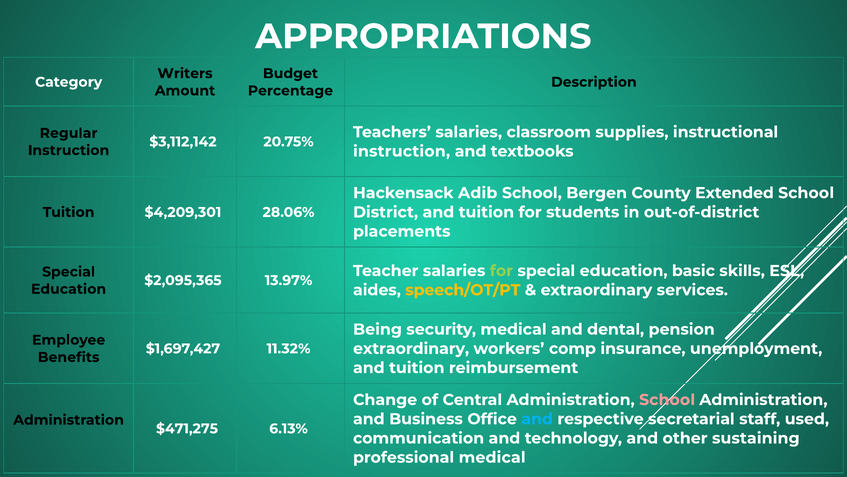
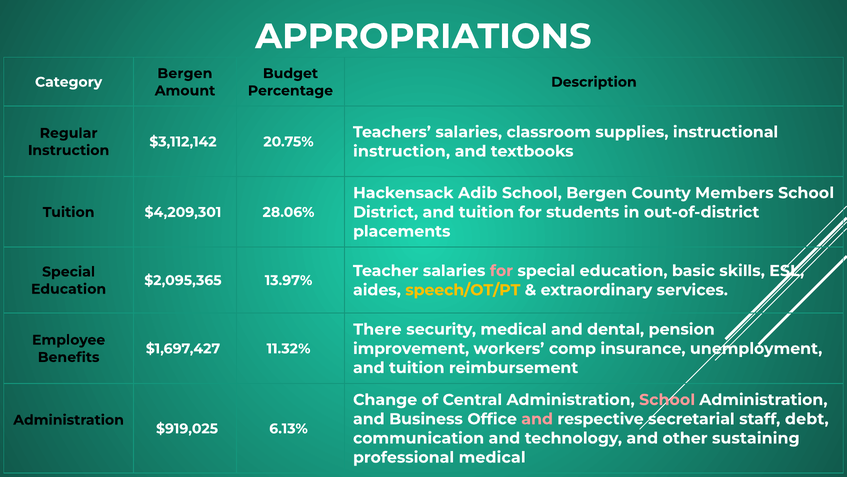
Writers at (185, 73): Writers -> Bergen
Extended: Extended -> Members
for at (501, 271) colour: light green -> pink
Being: Being -> There
extraordinary at (411, 348): extraordinary -> improvement
and at (537, 419) colour: light blue -> pink
used: used -> debt
$471,275: $471,275 -> $919,025
